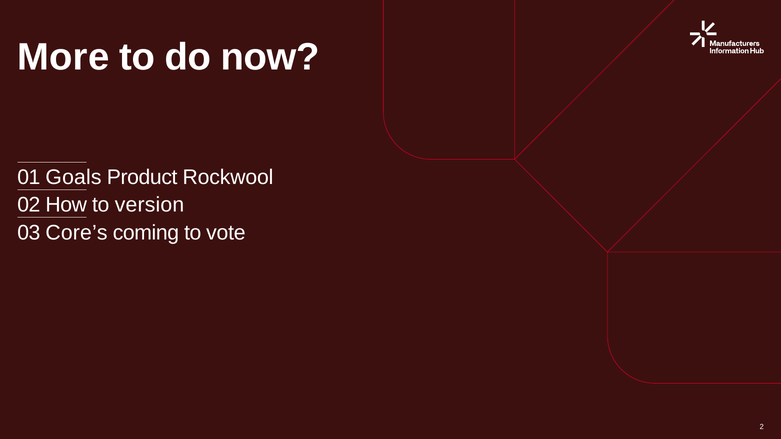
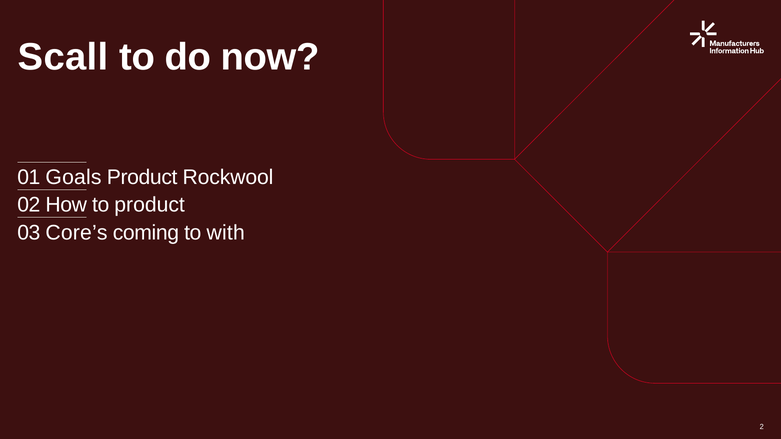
More: More -> Scall
to version: version -> product
vote: vote -> with
